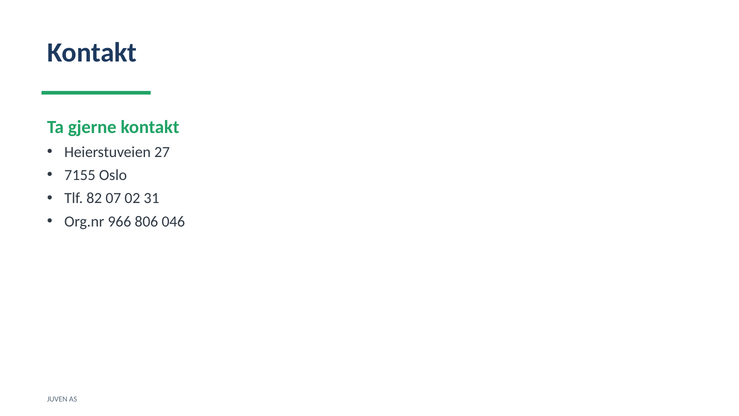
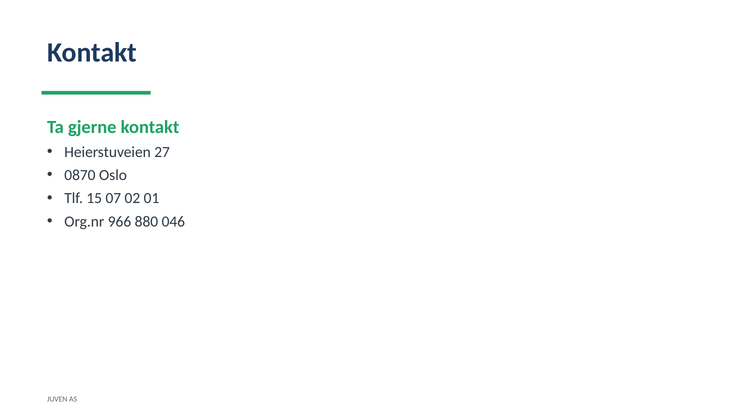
7155: 7155 -> 0870
82: 82 -> 15
31: 31 -> 01
806: 806 -> 880
